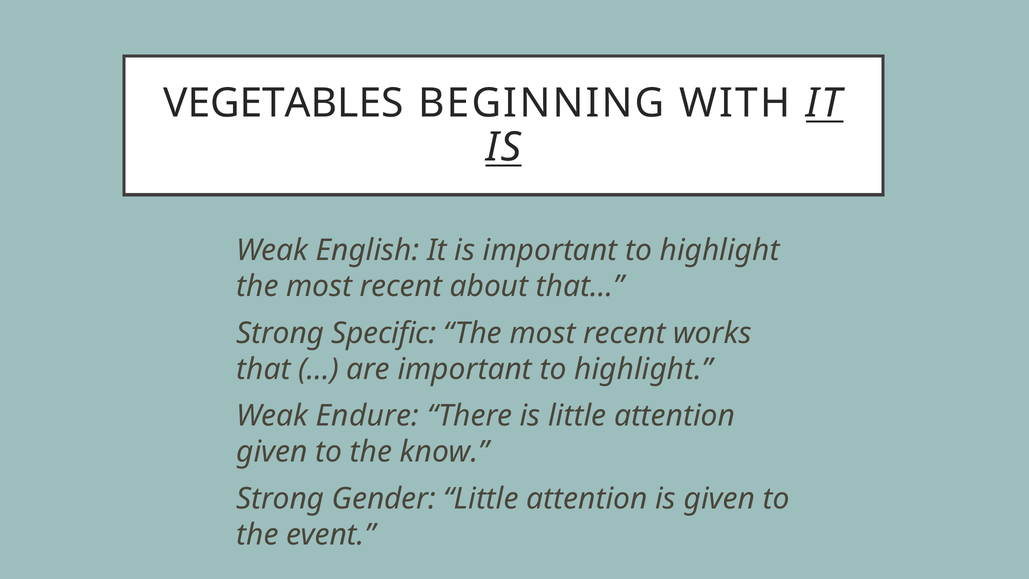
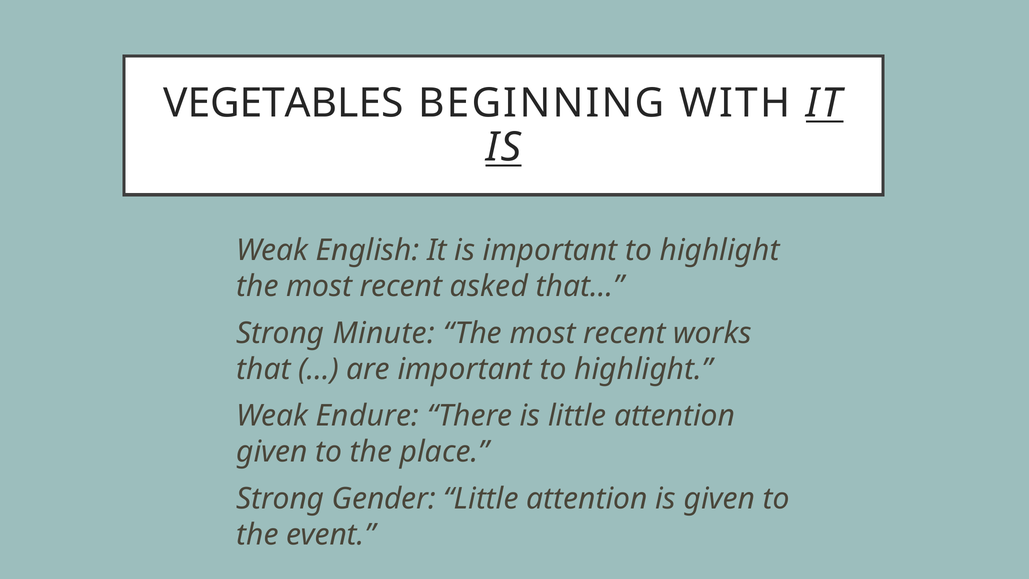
about: about -> asked
Specific: Specific -> Minute
know: know -> place
